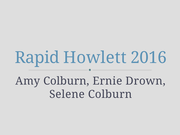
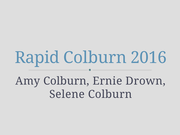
Rapid Howlett: Howlett -> Colburn
